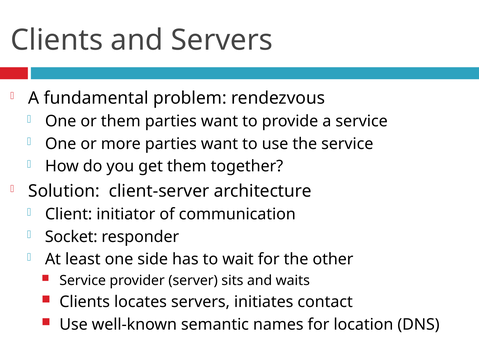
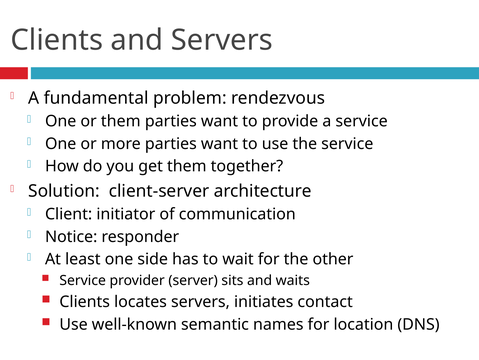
Socket: Socket -> Notice
